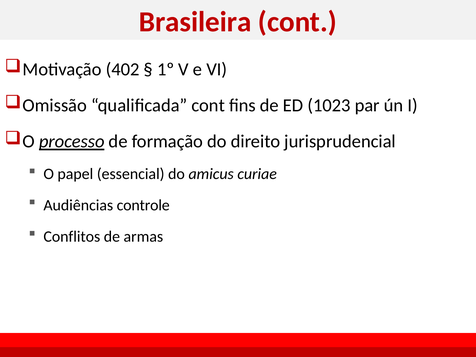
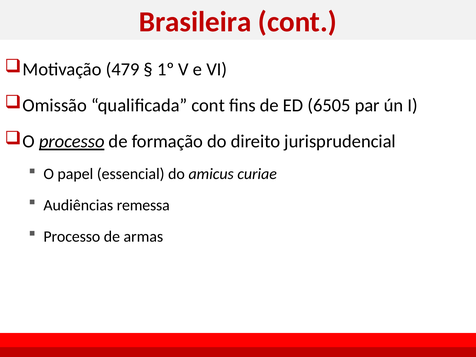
402: 402 -> 479
1023: 1023 -> 6505
controle: controle -> remessa
Conflitos at (72, 237): Conflitos -> Processo
